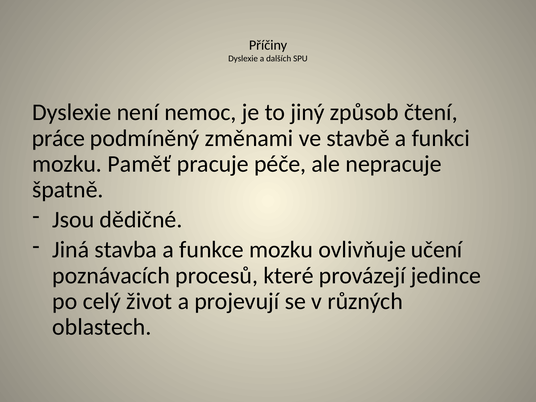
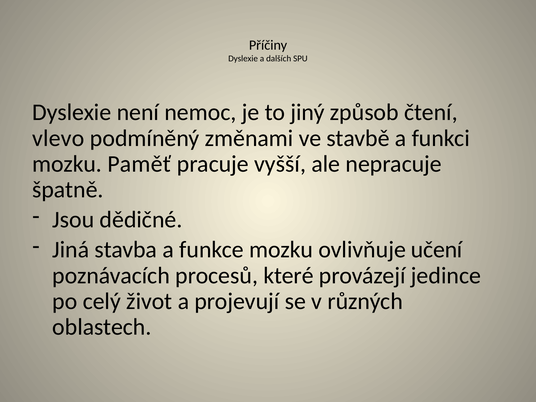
práce: práce -> vlevo
péče: péče -> vyšší
